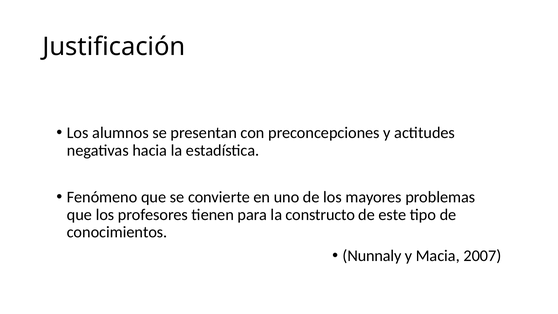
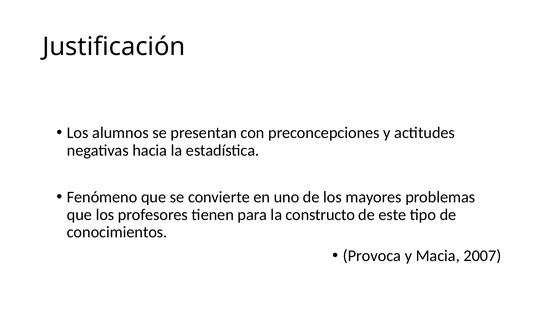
Nunnaly: Nunnaly -> Provoca
